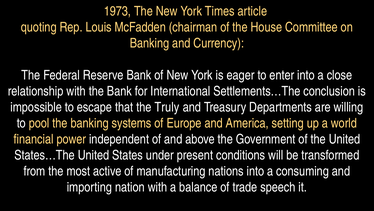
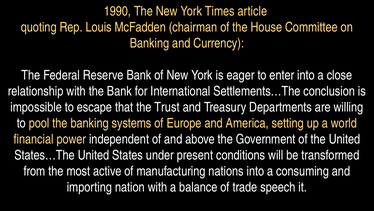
1973: 1973 -> 1990
Truly: Truly -> Trust
